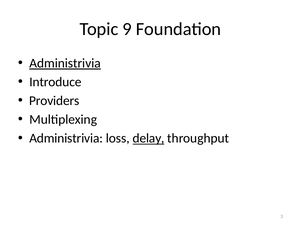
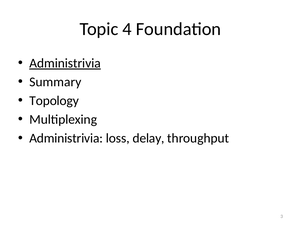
9: 9 -> 4
Introduce: Introduce -> Summary
Providers: Providers -> Topology
delay underline: present -> none
